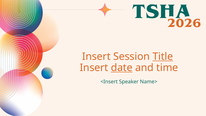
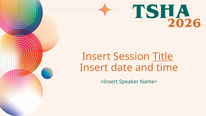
date underline: present -> none
